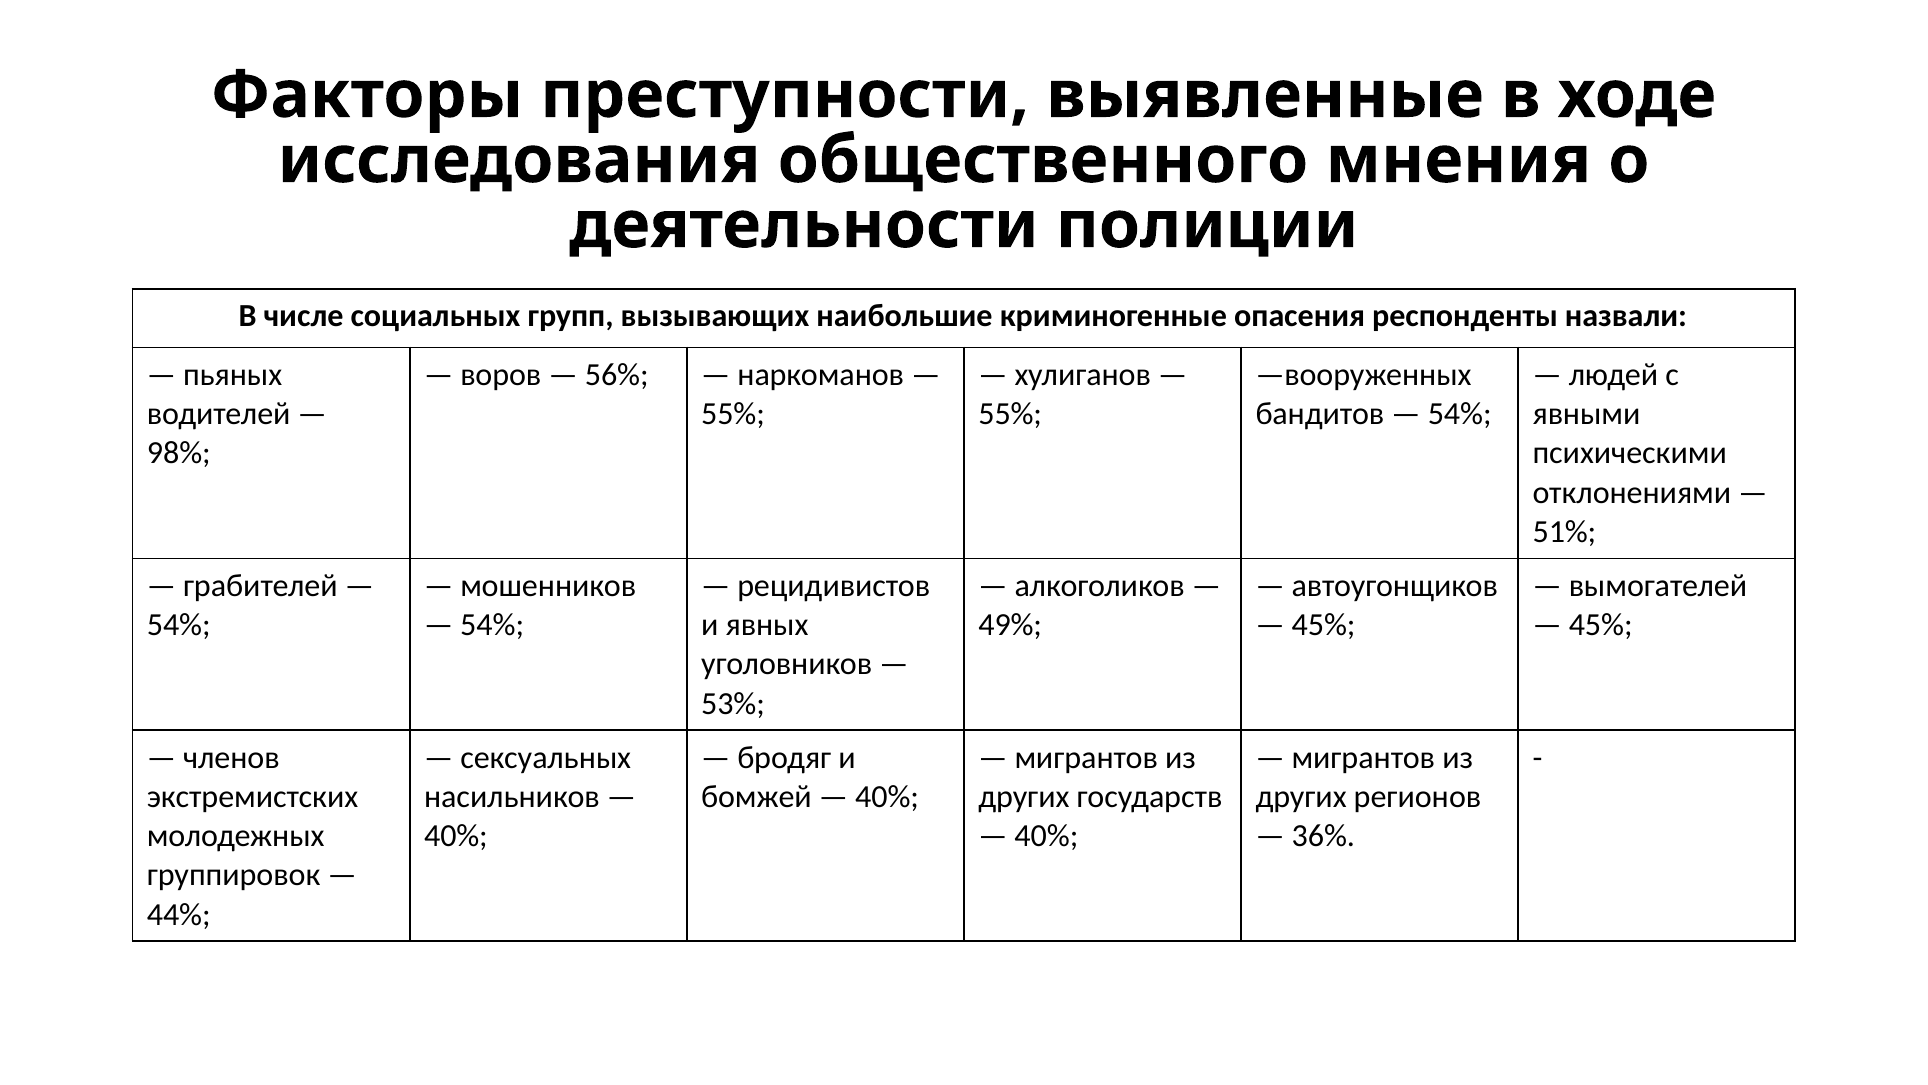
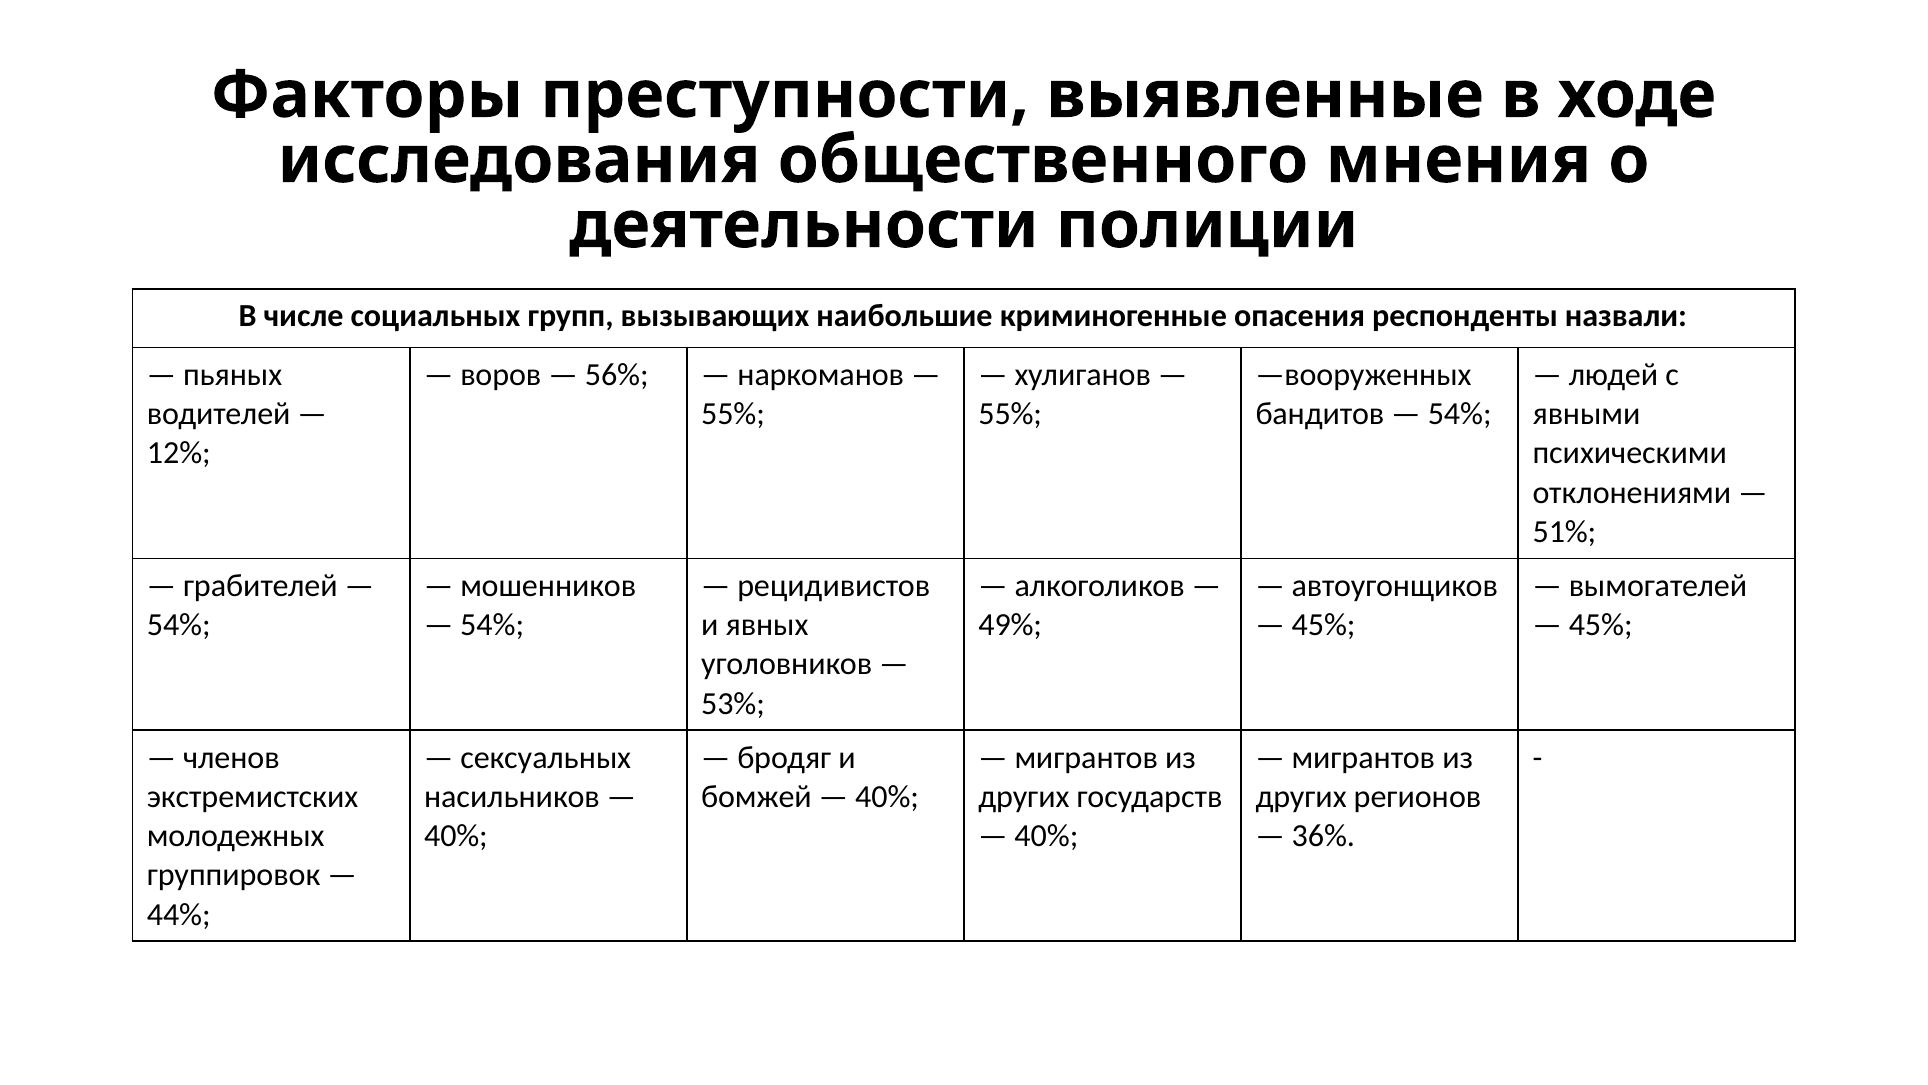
98%: 98% -> 12%
